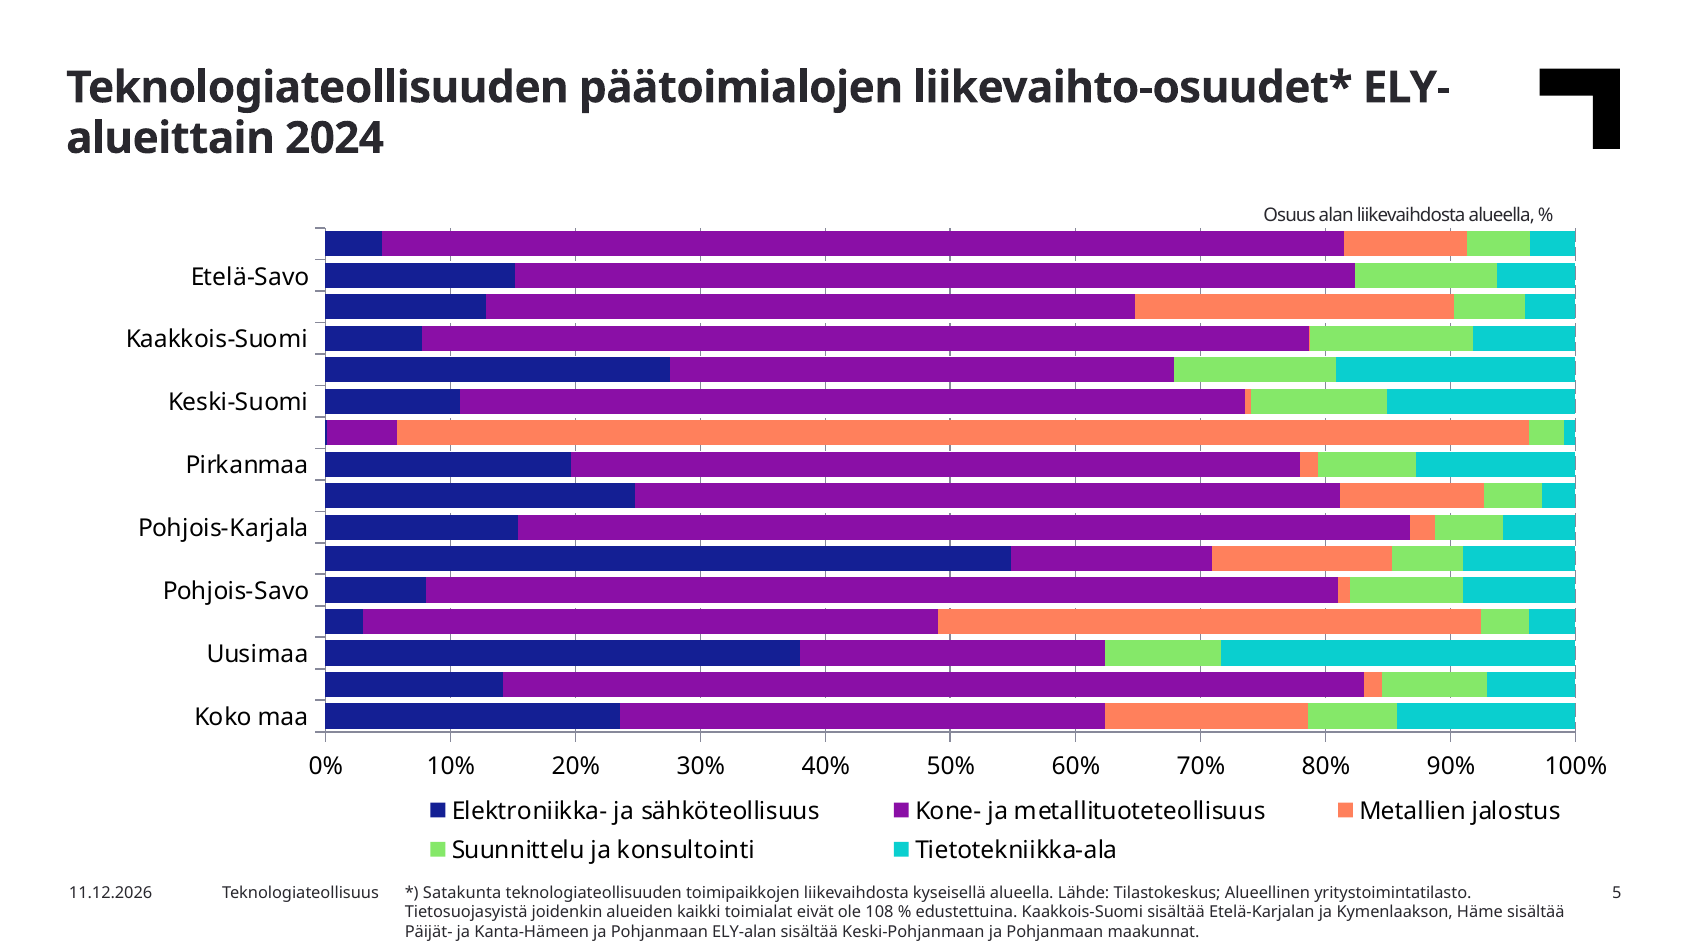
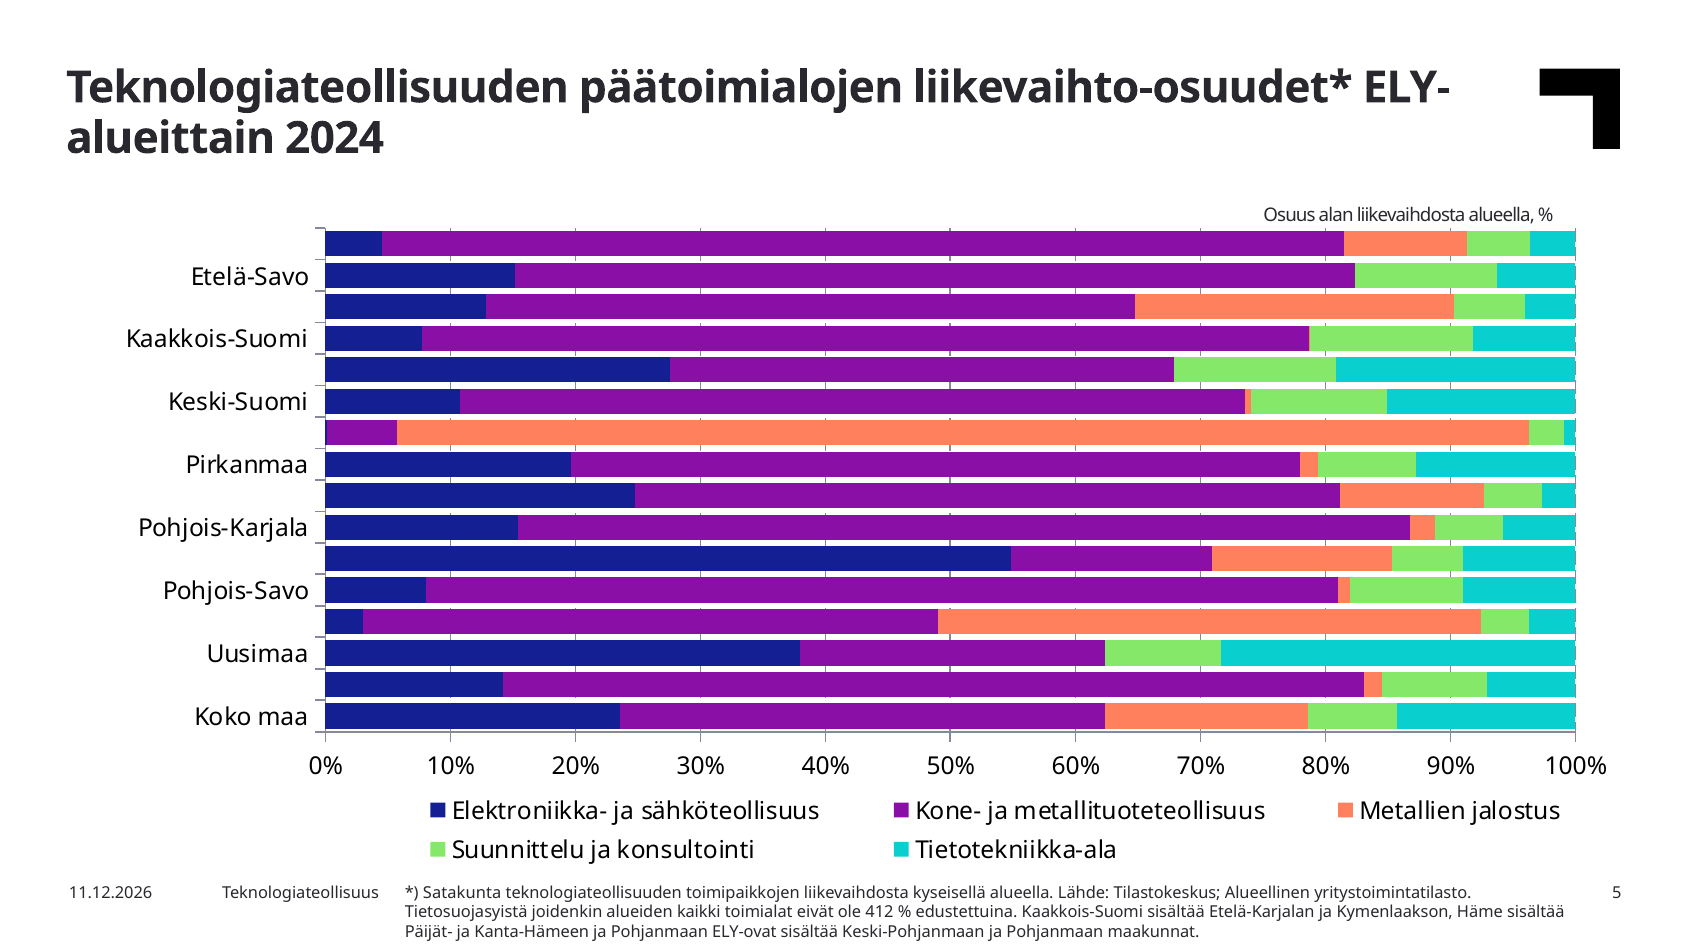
108: 108 -> 412
ELY-alan: ELY-alan -> ELY-ovat
